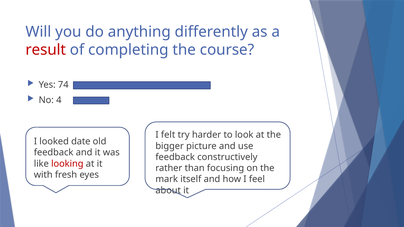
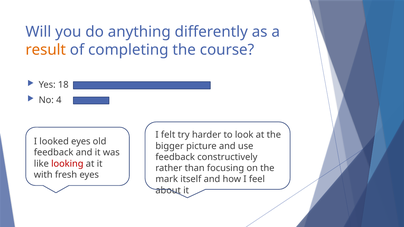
result colour: red -> orange
74: 74 -> 18
looked date: date -> eyes
